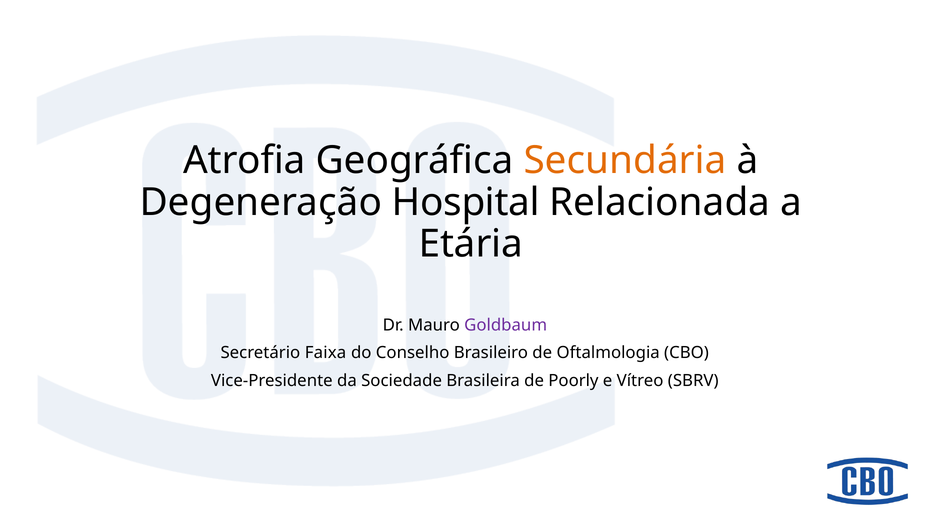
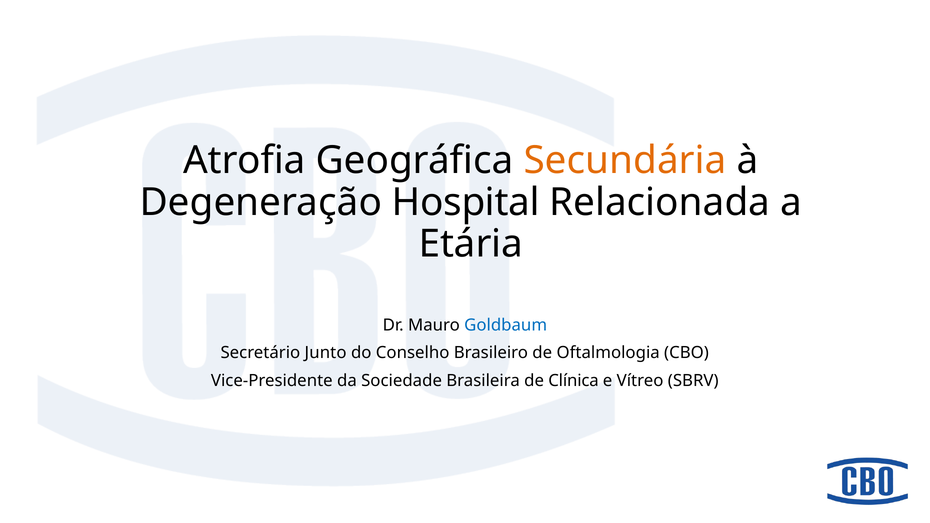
Goldbaum colour: purple -> blue
Faixa: Faixa -> Junto
Poorly: Poorly -> Clínica
